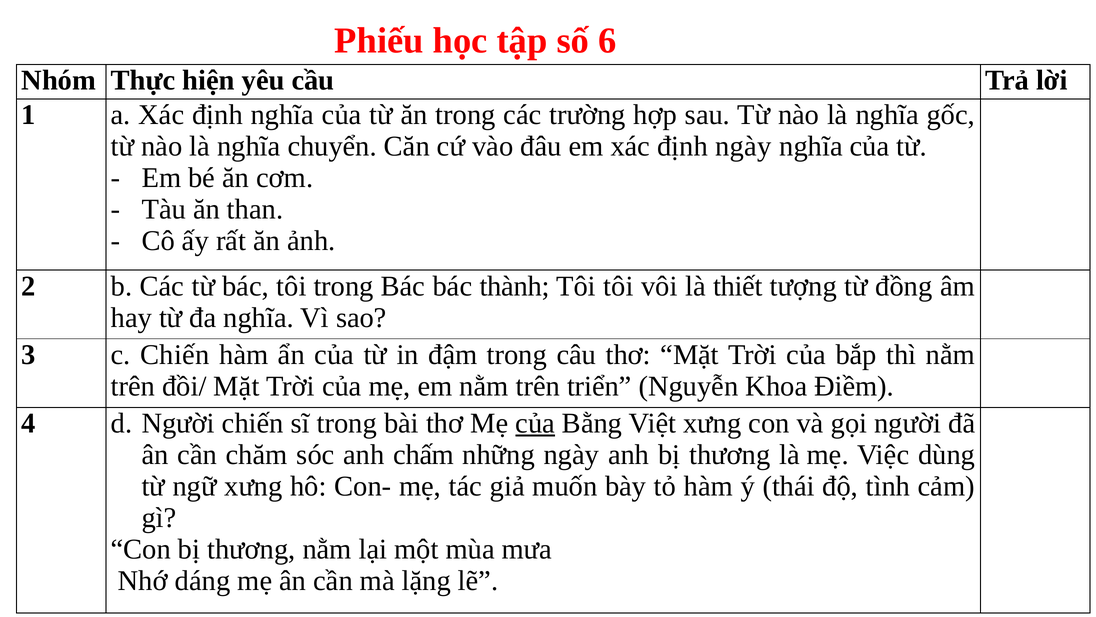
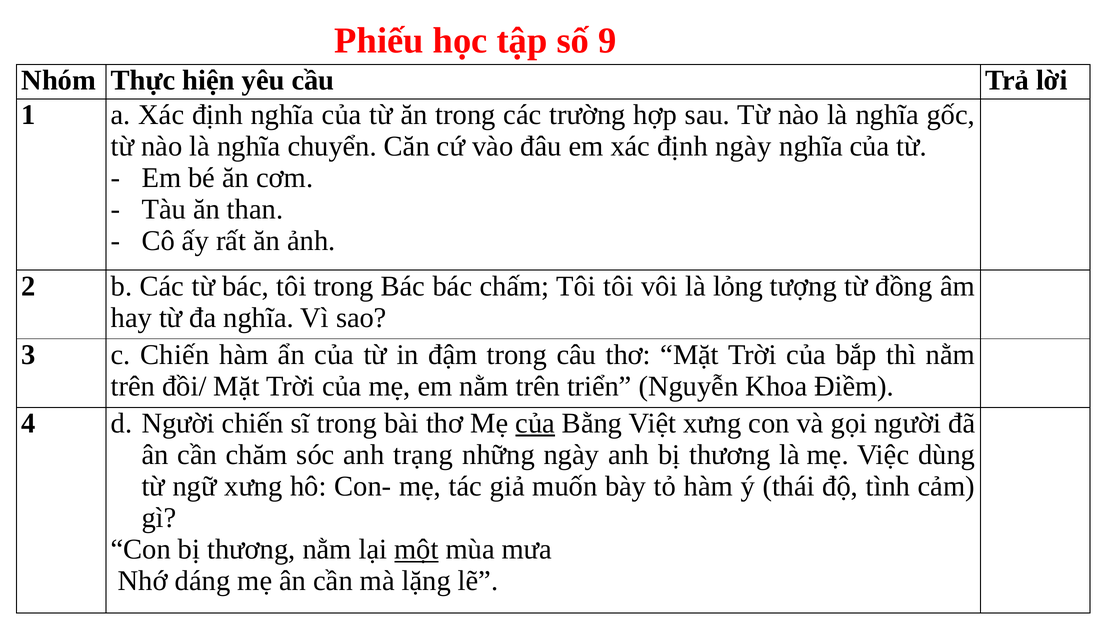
6: 6 -> 9
thành: thành -> chấm
thiết: thiết -> lỏng
chấm: chấm -> trạng
một underline: none -> present
